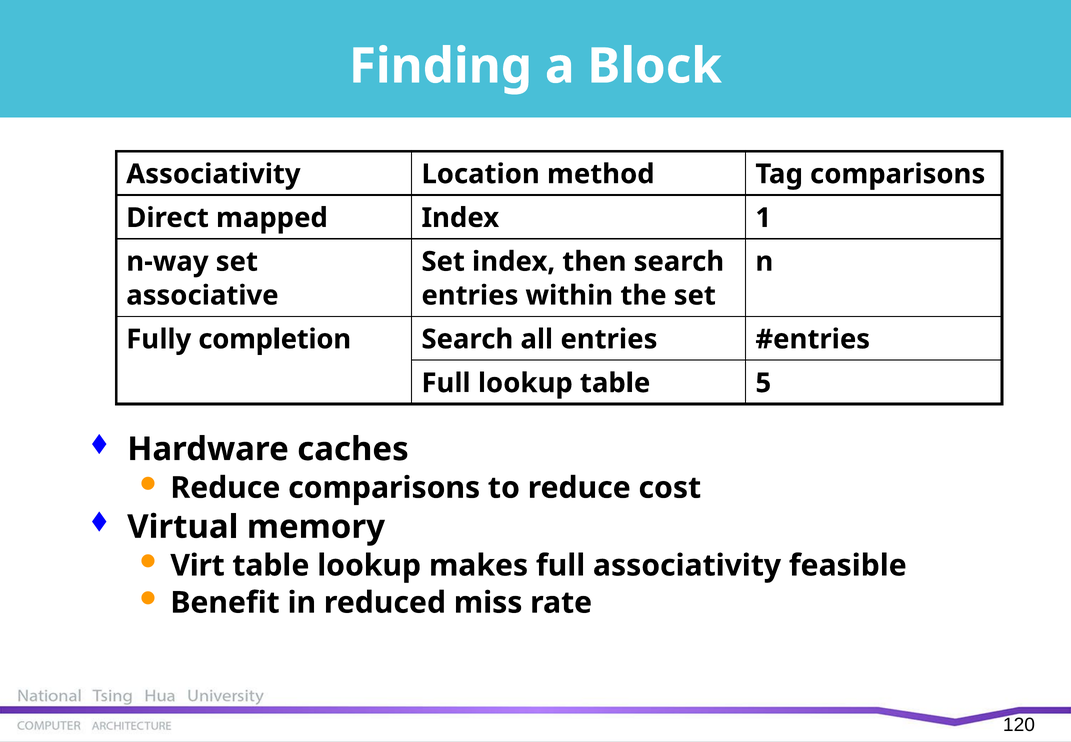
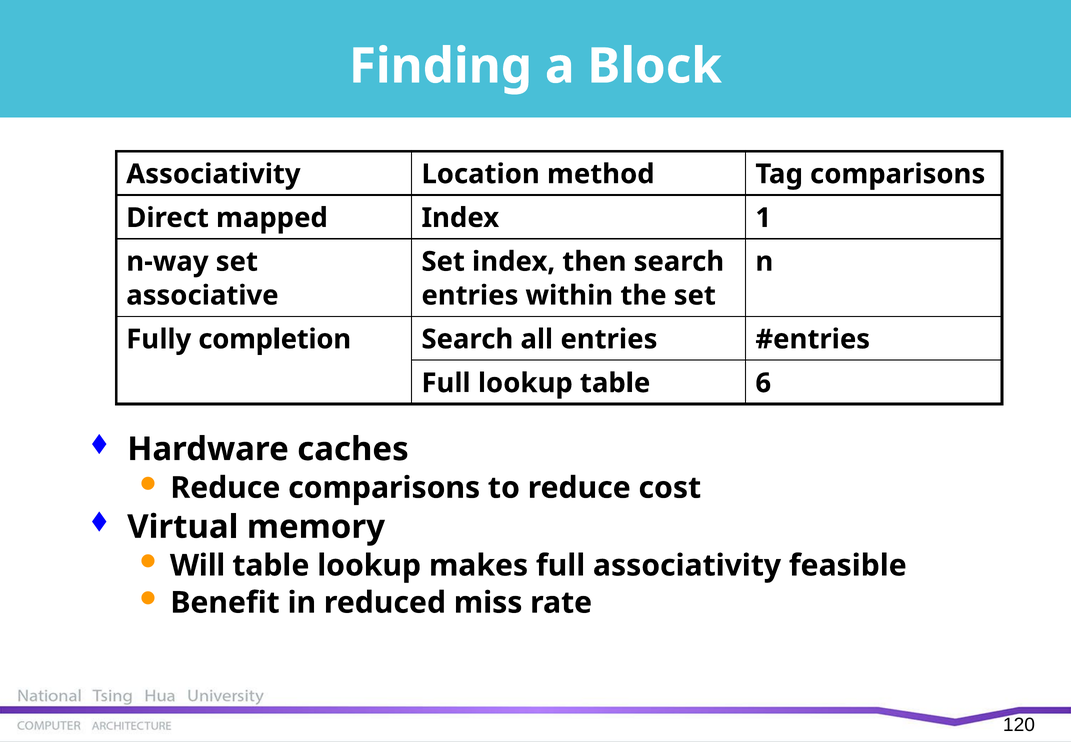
5: 5 -> 6
Virt: Virt -> Will
